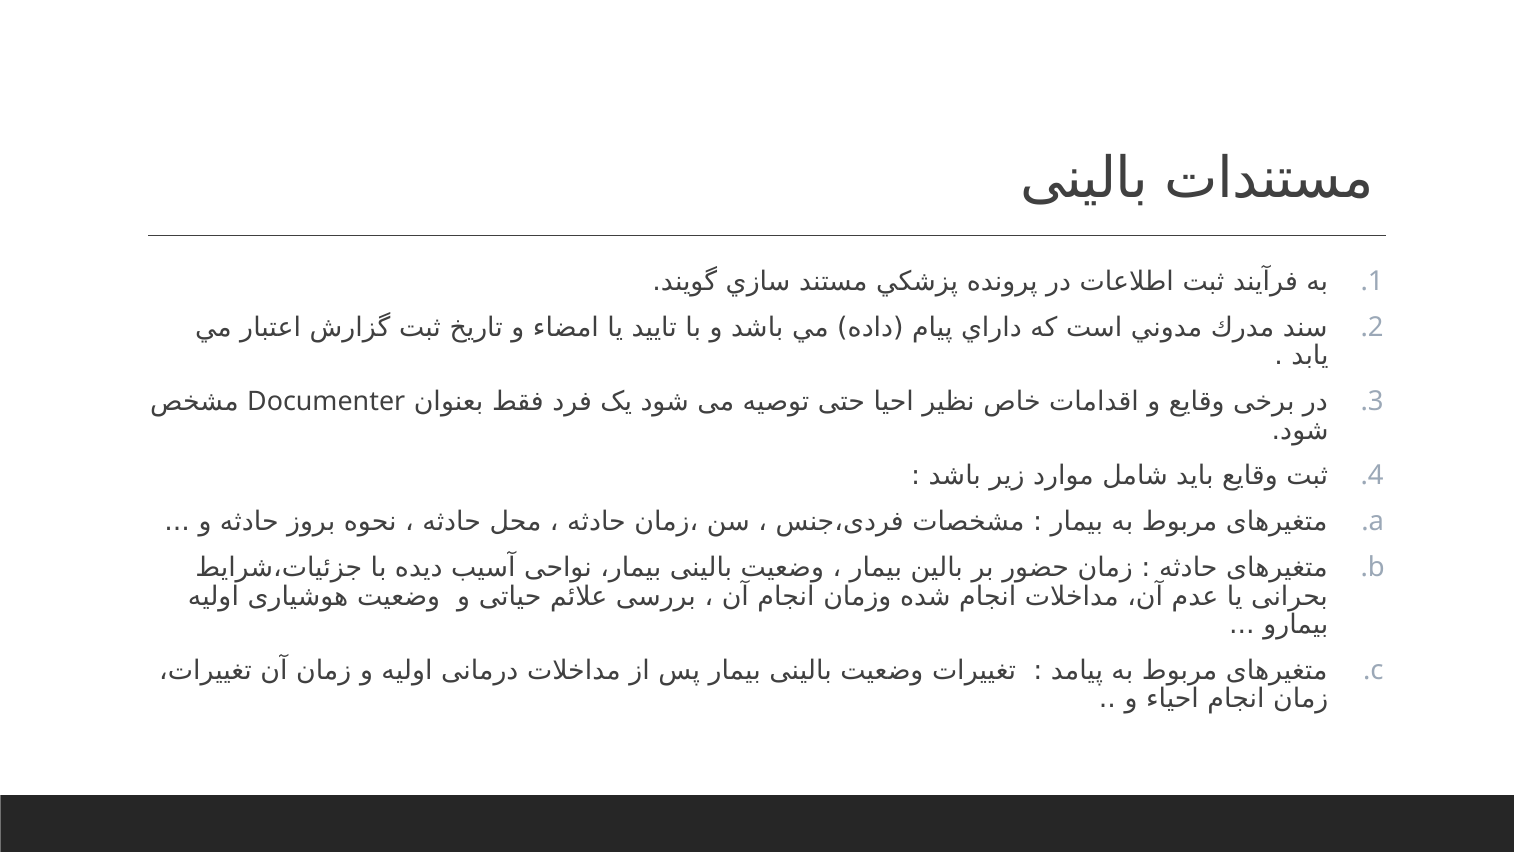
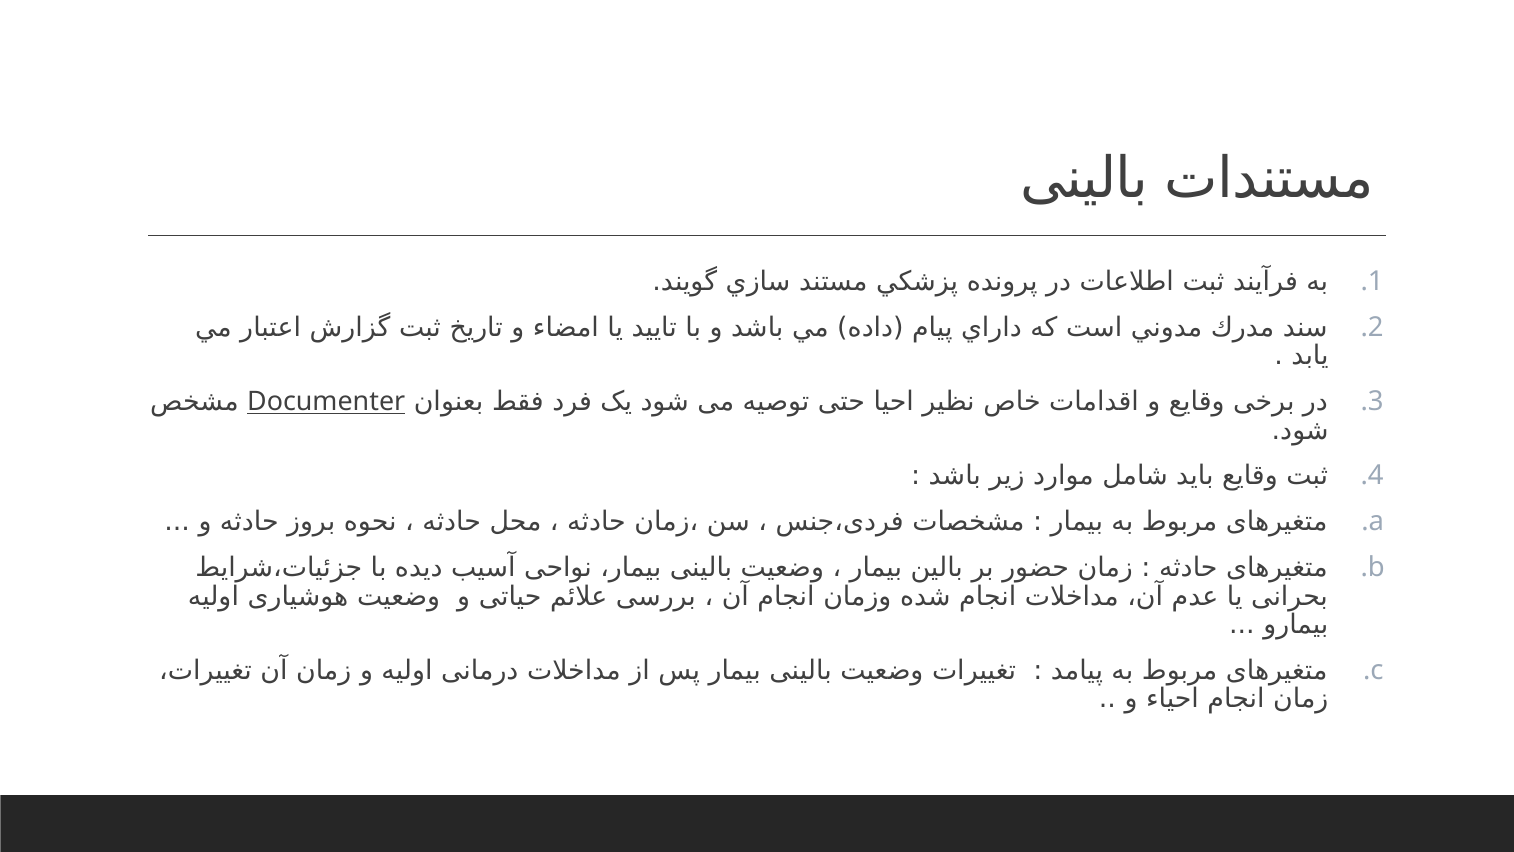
Documenter underline: none -> present
